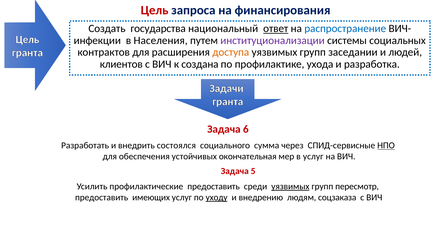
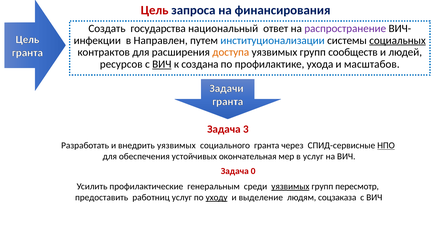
ответ underline: present -> none
распространение colour: blue -> purple
Населения: Населения -> Направлен
институционализации colour: purple -> blue
социальных underline: none -> present
заседании: заседании -> сообществ
клиентов: клиентов -> ресурсов
ВИЧ at (162, 64) underline: none -> present
разработка: разработка -> масштабов
6: 6 -> 3
внедрить состоялся: состоялся -> уязвимых
социального сумма: сумма -> гранта
5: 5 -> 0
профилактические предоставить: предоставить -> генеральным
имеющих: имеющих -> работниц
внедрению: внедрению -> выделение
